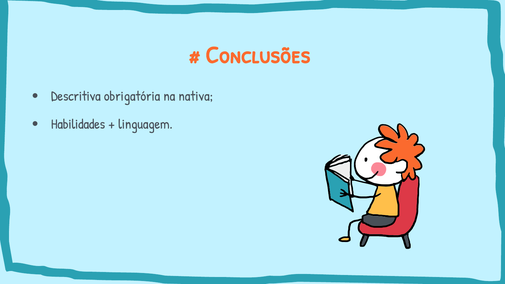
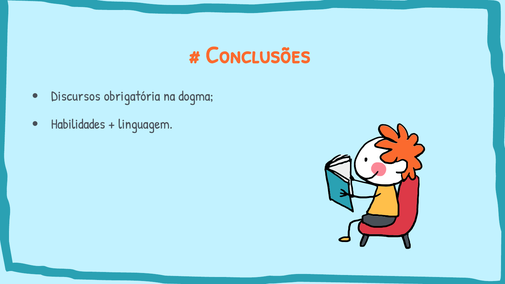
Descritiva: Descritiva -> Discursos
nativa: nativa -> dogma
